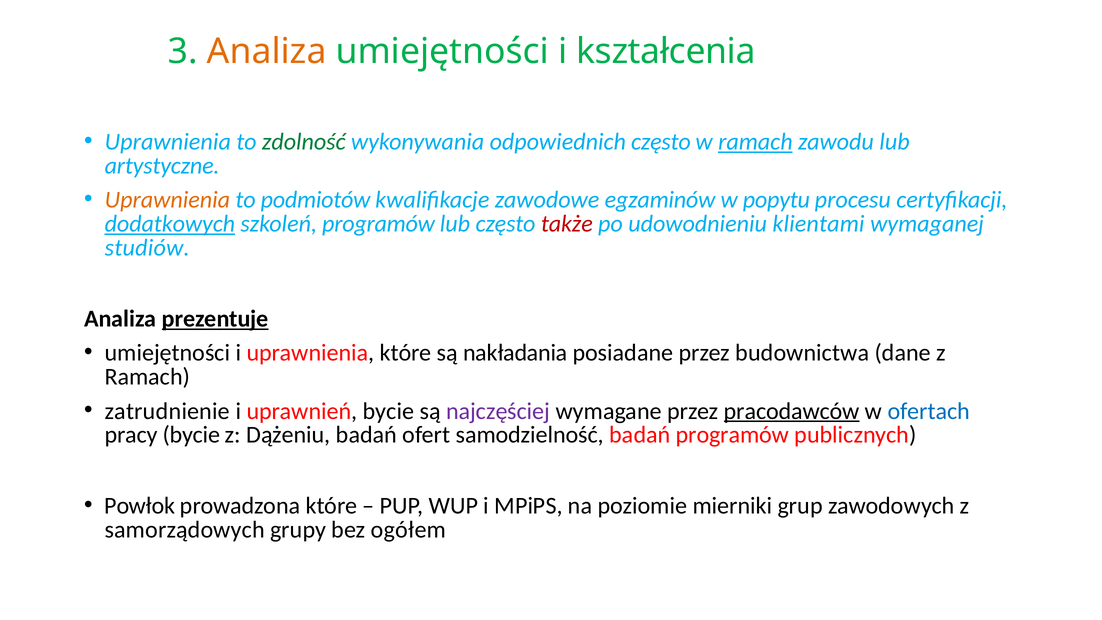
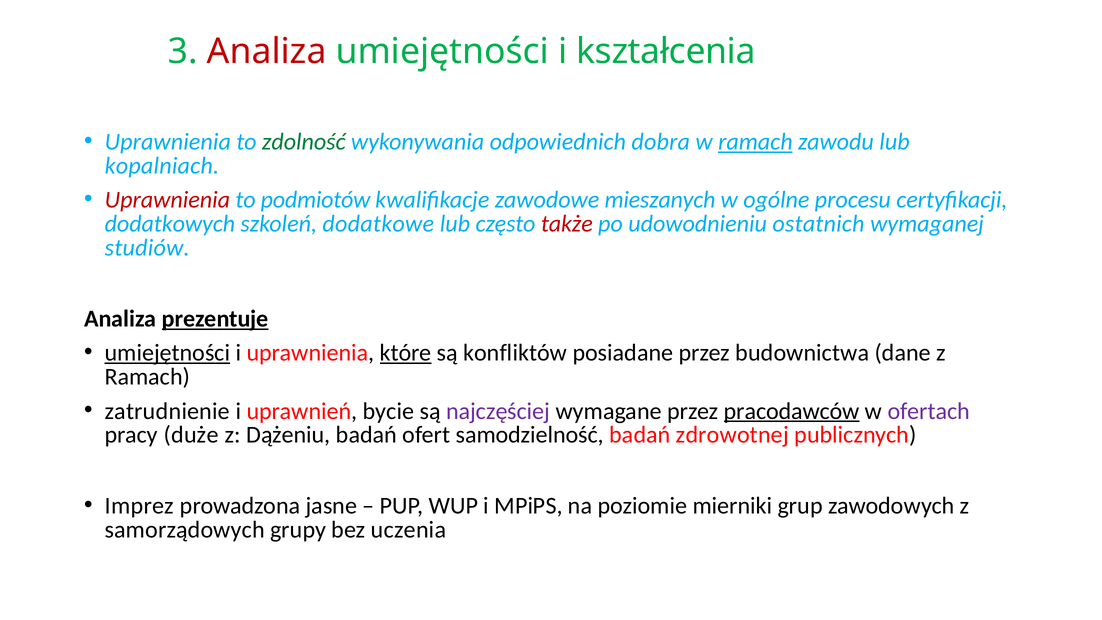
Analiza at (267, 51) colour: orange -> red
odpowiednich często: często -> dobra
artystyczne: artystyczne -> kopalniach
Uprawnienia at (167, 200) colour: orange -> red
egzaminów: egzaminów -> mieszanych
popytu: popytu -> ogólne
dodatkowych underline: present -> none
szkoleń programów: programów -> dodatkowe
klientami: klientami -> ostatnich
umiejętności at (167, 353) underline: none -> present
które at (406, 353) underline: none -> present
nakładania: nakładania -> konfliktów
ofertach colour: blue -> purple
pracy bycie: bycie -> duże
badań programów: programów -> zdrowotnej
Powłok: Powłok -> Imprez
prowadzona które: które -> jasne
ogółem: ogółem -> uczenia
